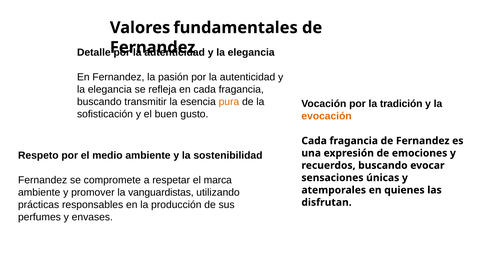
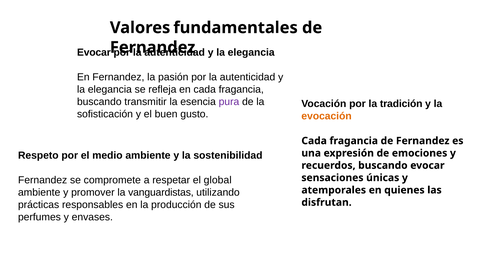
Detalle at (94, 52): Detalle -> Evocar
pura colour: orange -> purple
marca: marca -> global
